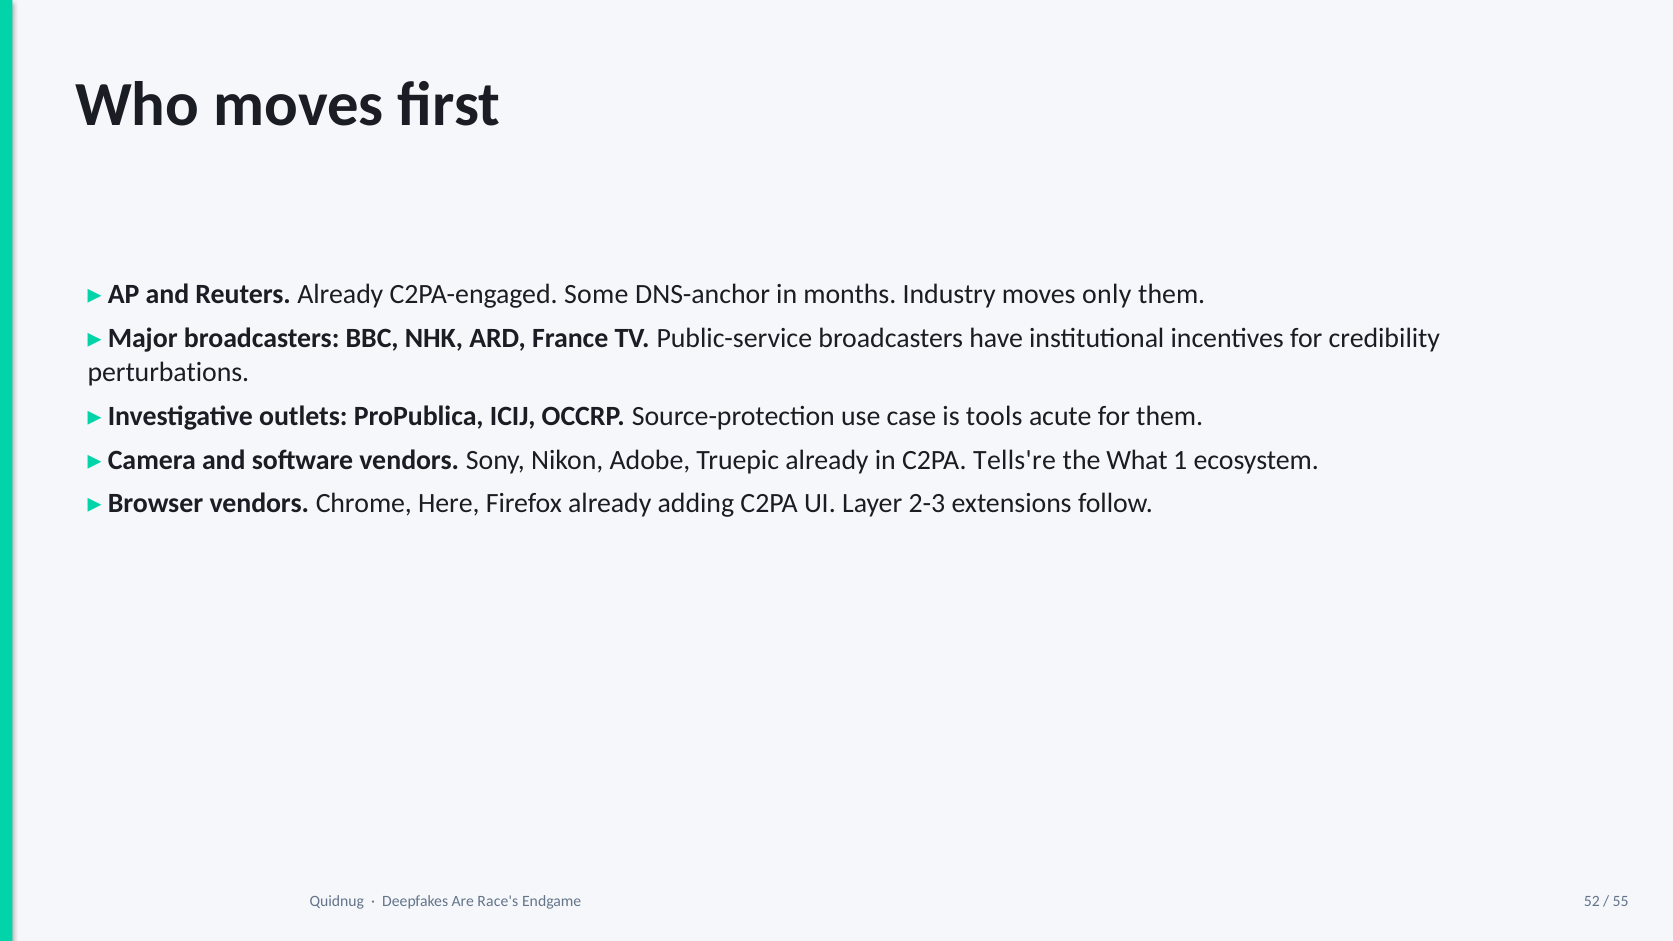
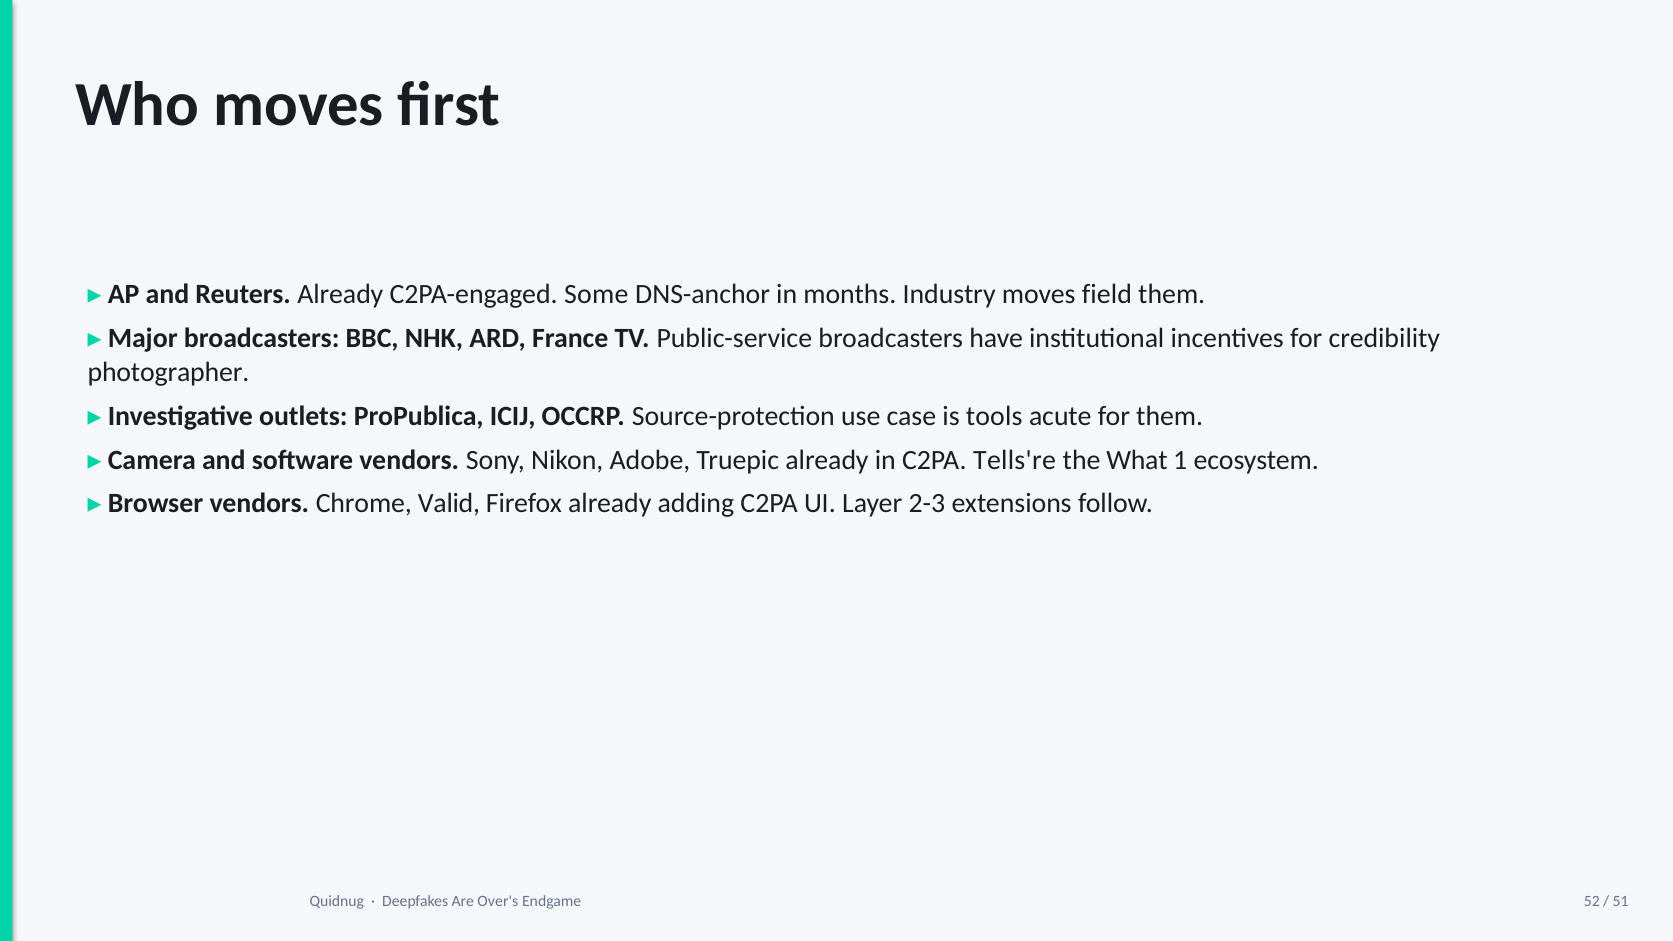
only: only -> field
perturbations: perturbations -> photographer
Here: Here -> Valid
Race's: Race's -> Over's
55: 55 -> 51
